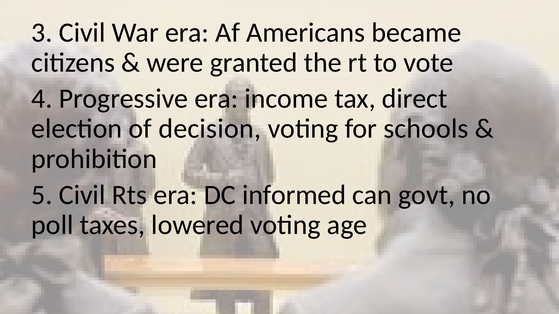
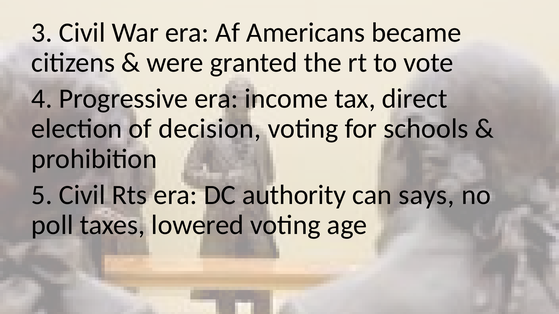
informed: informed -> authority
govt: govt -> says
